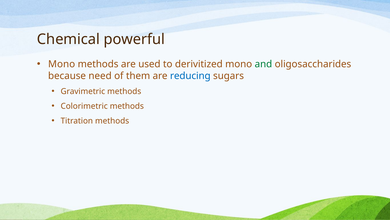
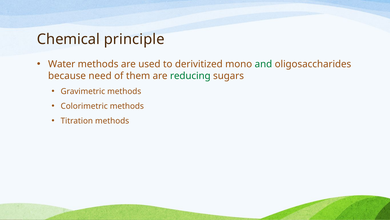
powerful: powerful -> principle
Mono at (62, 64): Mono -> Water
reducing colour: blue -> green
